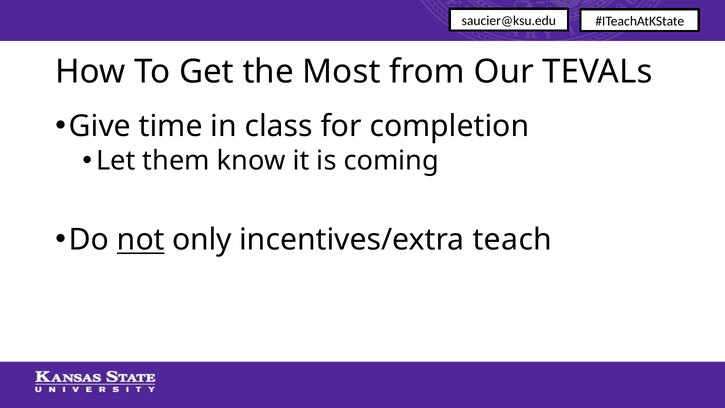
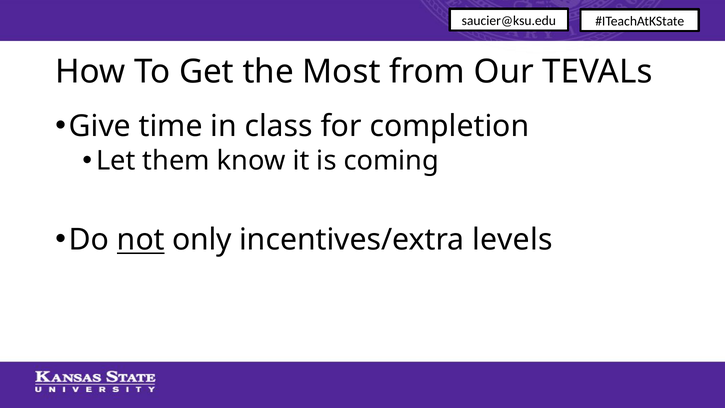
teach: teach -> levels
